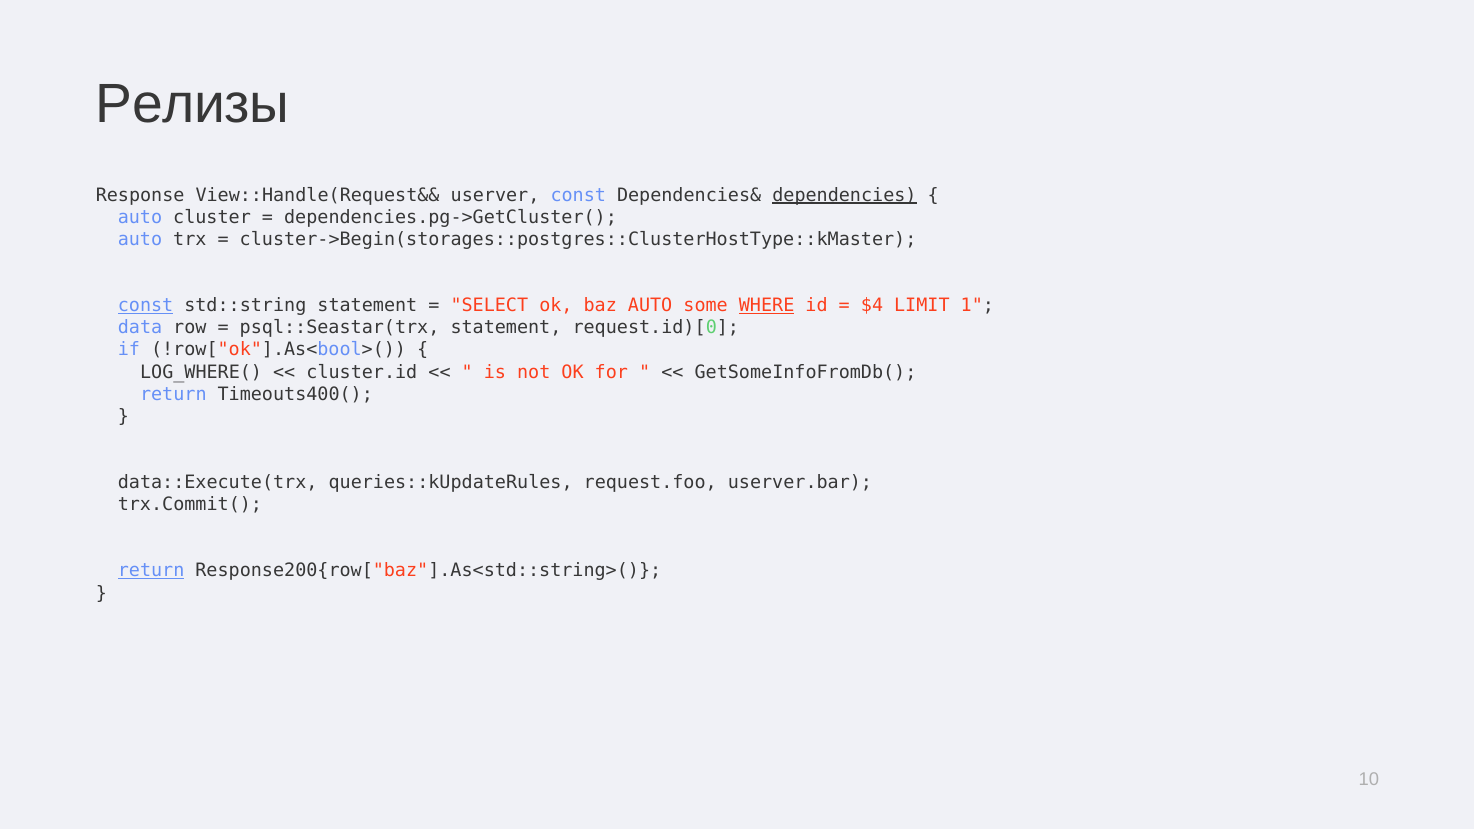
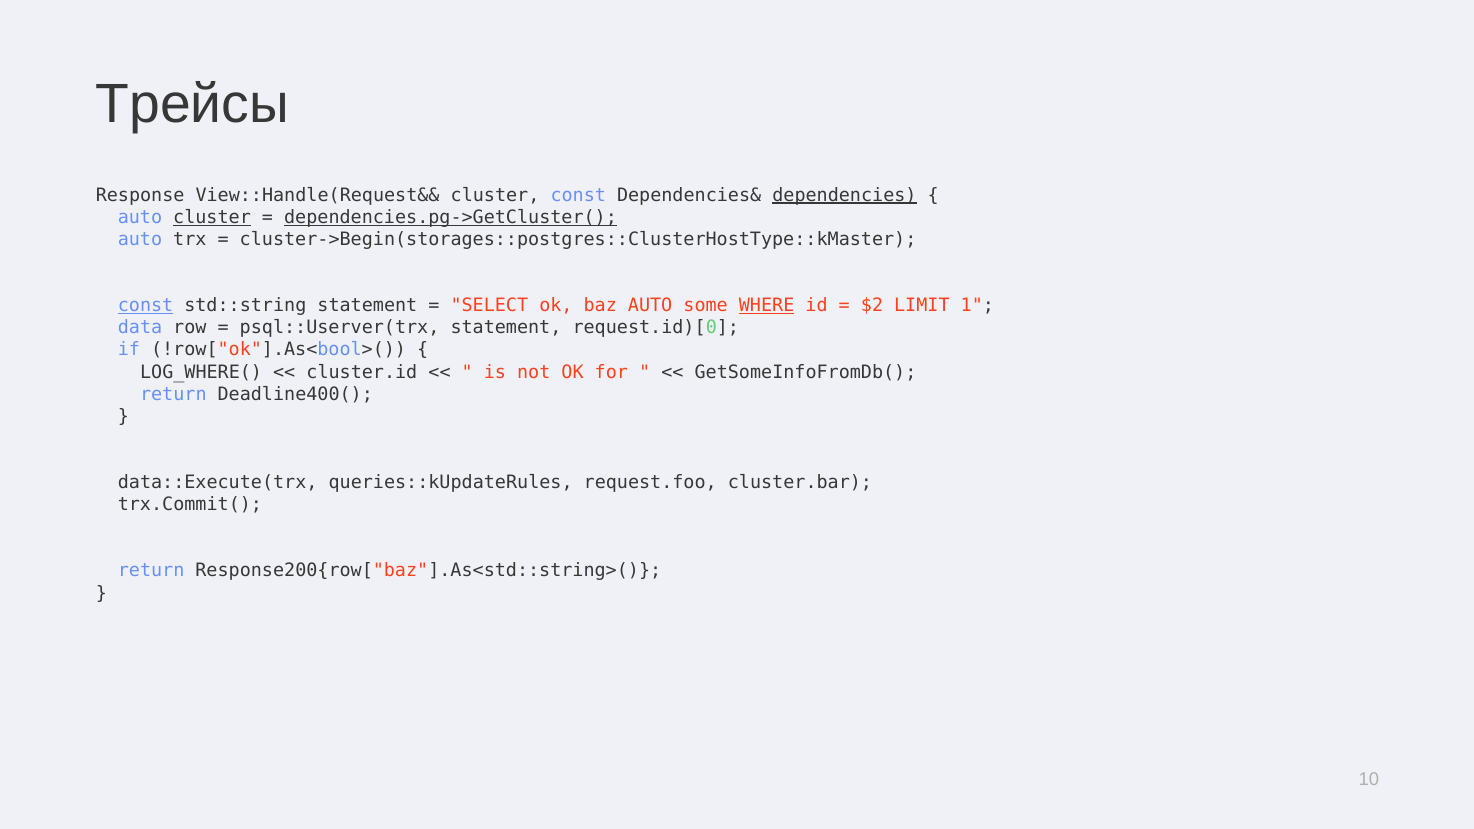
Релизы: Релизы -> Трейсы
View::Handle(Request&& userver: userver -> cluster
cluster at (212, 217) underline: none -> present
dependencies.pg->GetCluster( underline: none -> present
$4: $4 -> $2
psql::Seastar(trx: psql::Seastar(trx -> psql::Userver(trx
Timeouts400(: Timeouts400( -> Deadline400(
userver.bar: userver.bar -> cluster.bar
return at (151, 571) underline: present -> none
